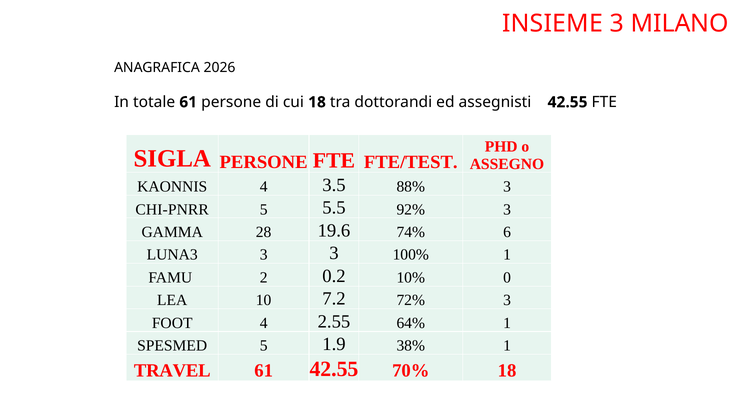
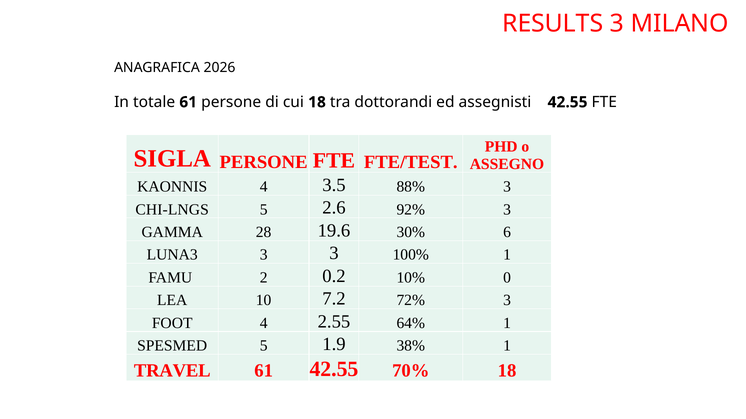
INSIEME: INSIEME -> RESULTS
CHI-PNRR: CHI-PNRR -> CHI-LNGS
5.5: 5.5 -> 2.6
74%: 74% -> 30%
